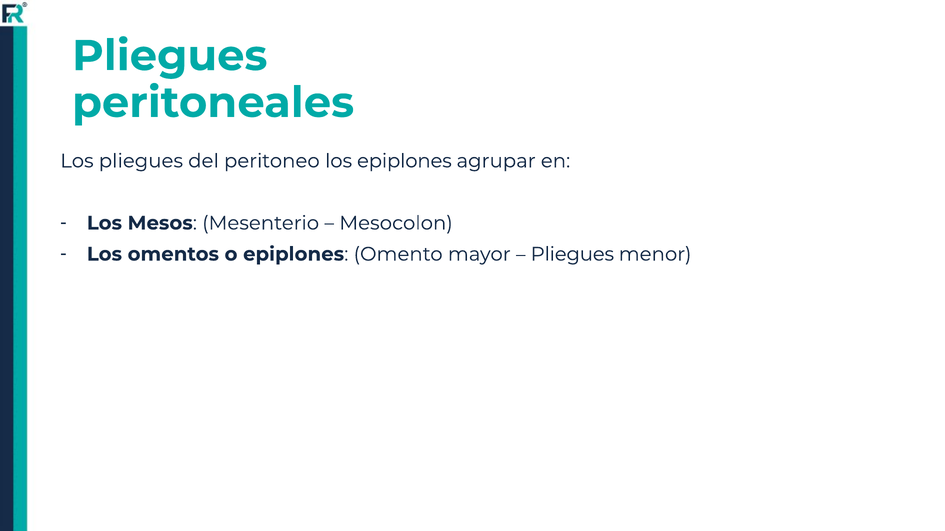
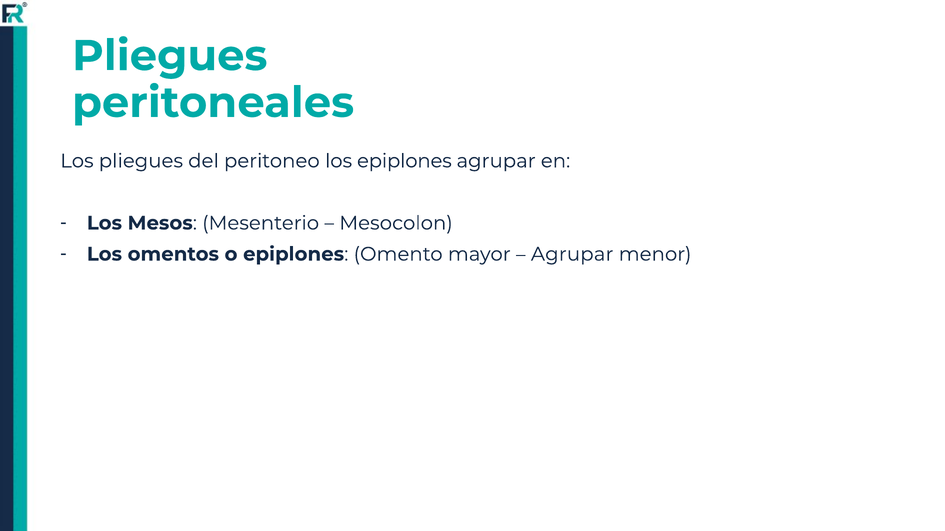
Pliegues at (572, 254): Pliegues -> Agrupar
